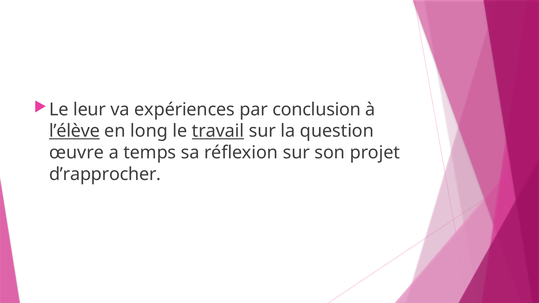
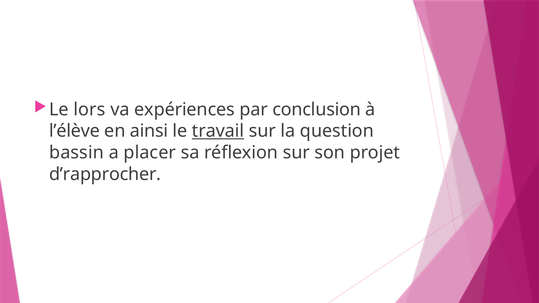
leur: leur -> lors
l’élève underline: present -> none
long: long -> ainsi
œuvre: œuvre -> bassin
temps: temps -> placer
